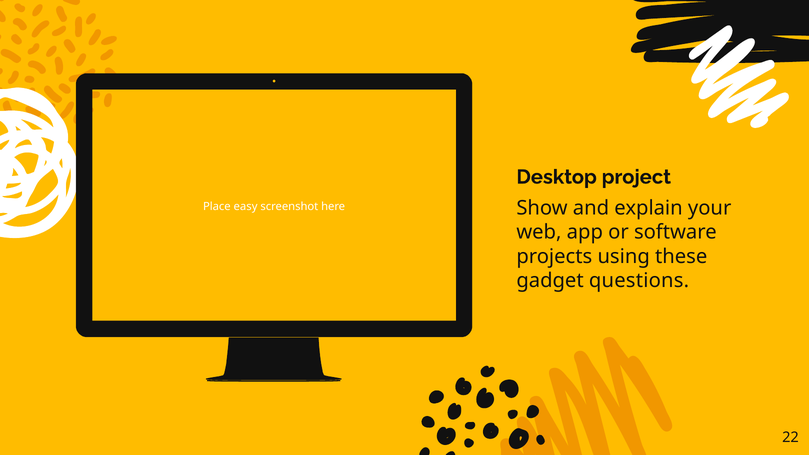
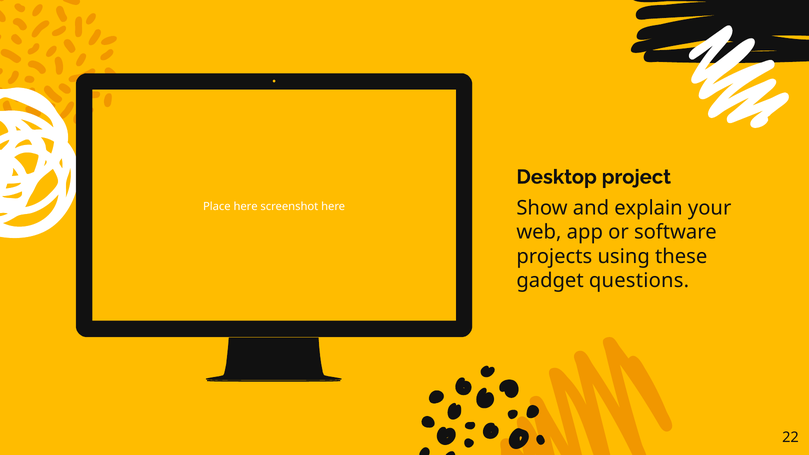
Place easy: easy -> here
